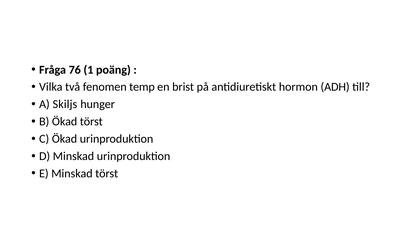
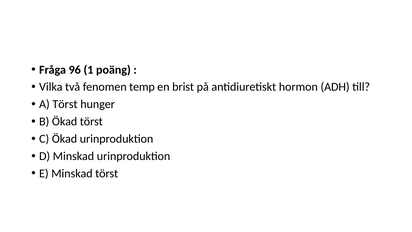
76: 76 -> 96
A Skiljs: Skiljs -> Törst
